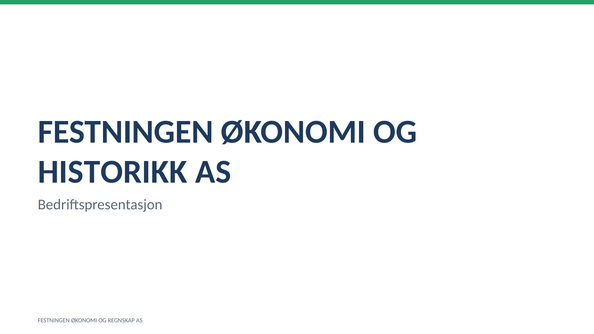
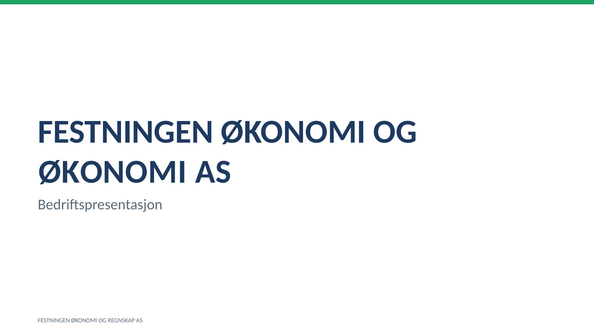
HISTORIKK at (113, 172): HISTORIKK -> ØKONOMI
